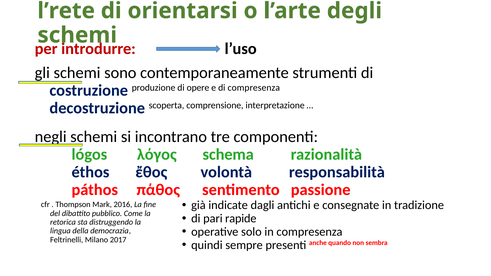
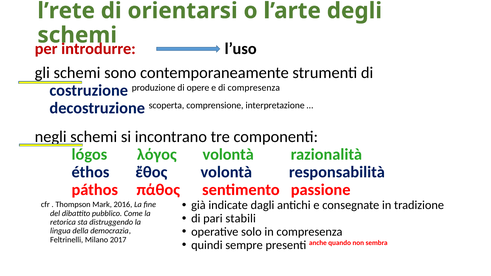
λόγος schema: schema -> volontà
rapide: rapide -> stabili
